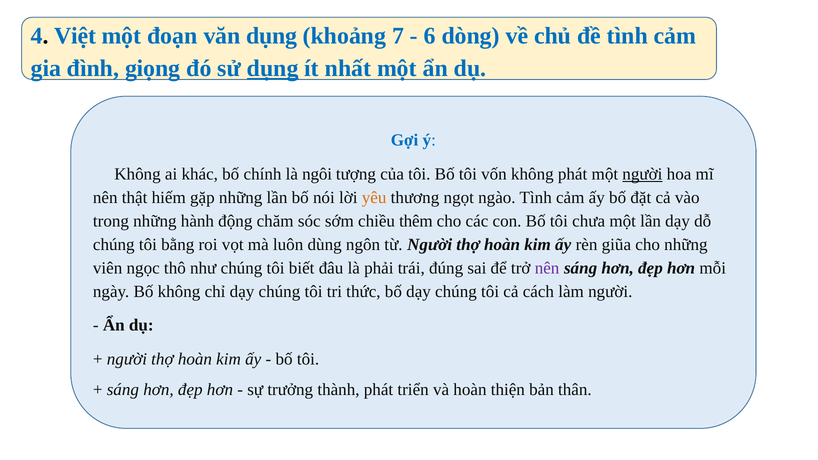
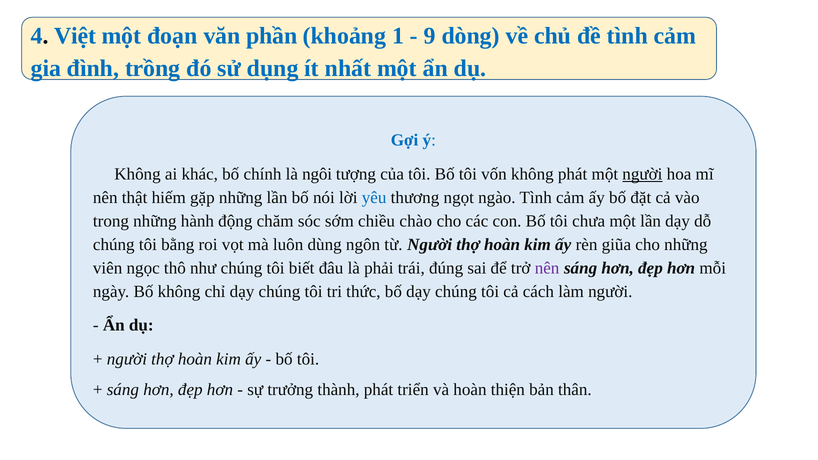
văn dụng: dụng -> phần
7: 7 -> 1
6: 6 -> 9
giọng: giọng -> trồng
dụng at (273, 69) underline: present -> none
yêu colour: orange -> blue
thêm: thêm -> chào
